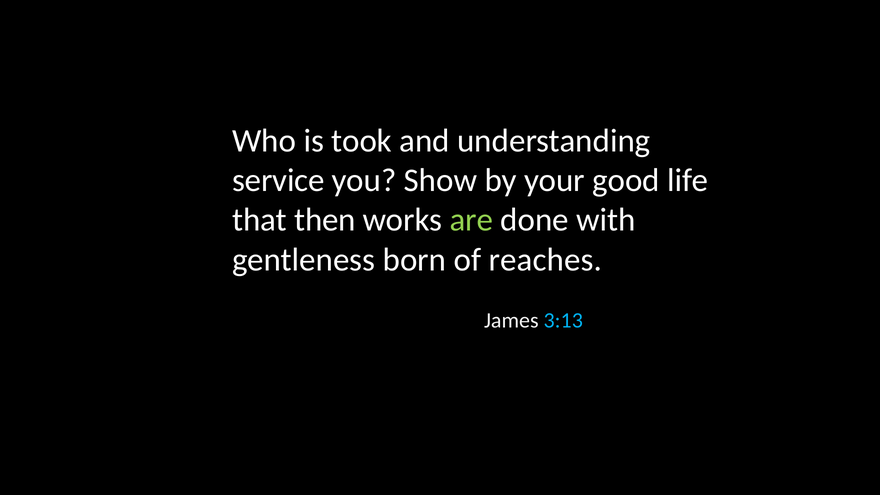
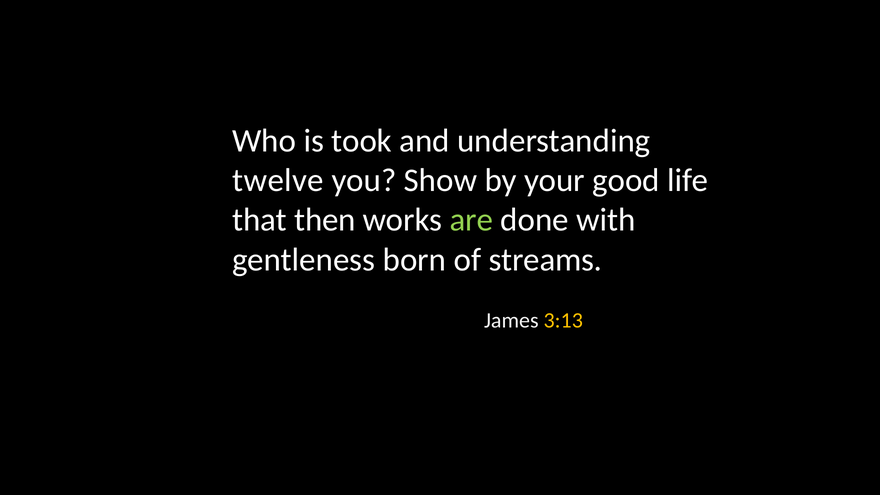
service: service -> twelve
reaches: reaches -> streams
3:13 colour: light blue -> yellow
